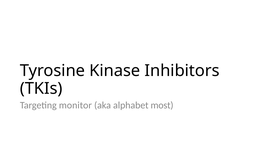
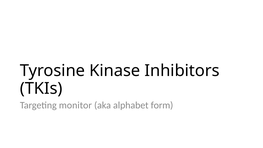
most: most -> form
